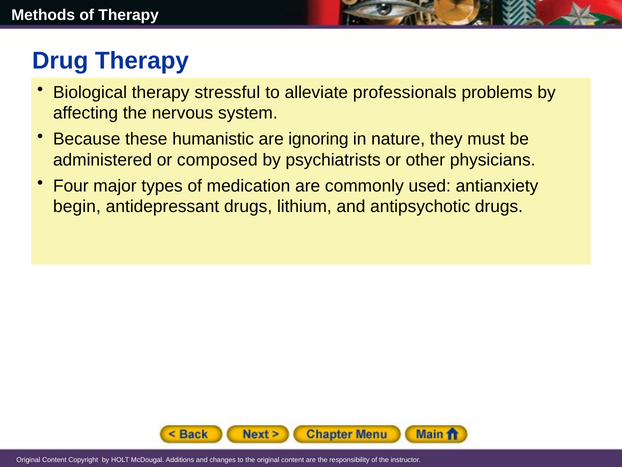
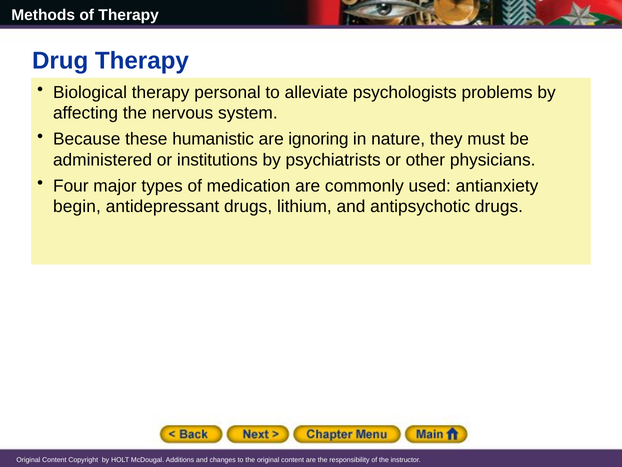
stressful: stressful -> personal
professionals: professionals -> psychologists
composed: composed -> institutions
